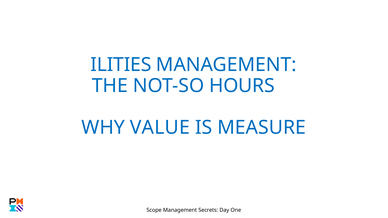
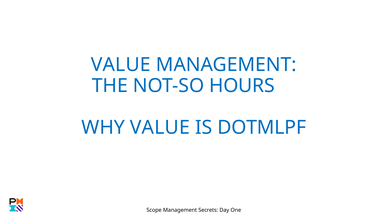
ILITIES at (121, 65): ILITIES -> VALUE
MEASURE: MEASURE -> DOTMLPF
